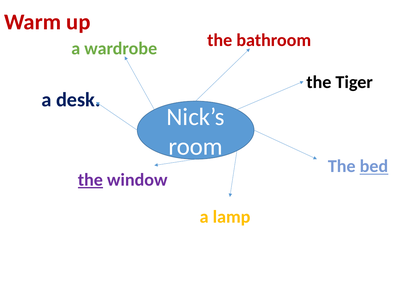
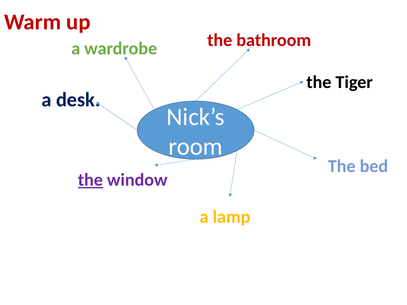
bed underline: present -> none
